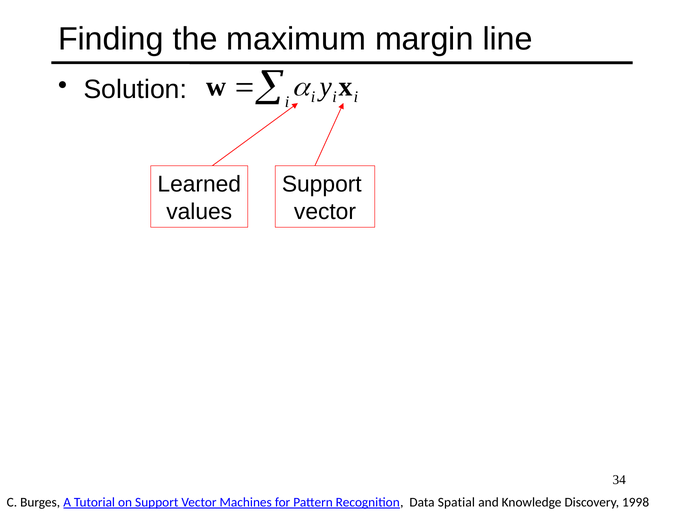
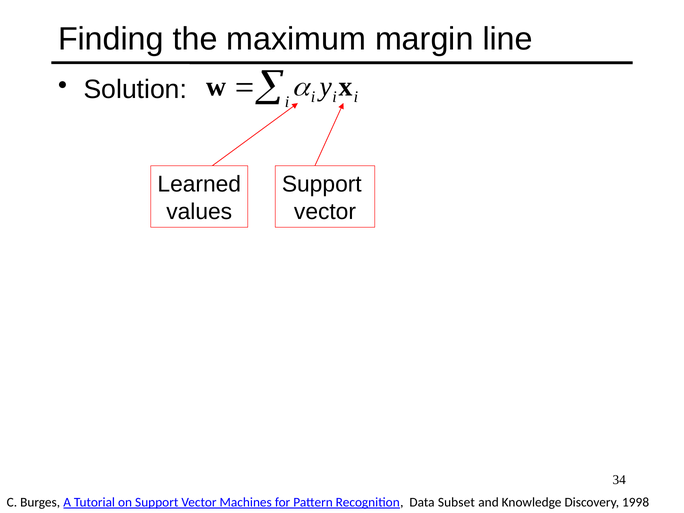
Spatial: Spatial -> Subset
